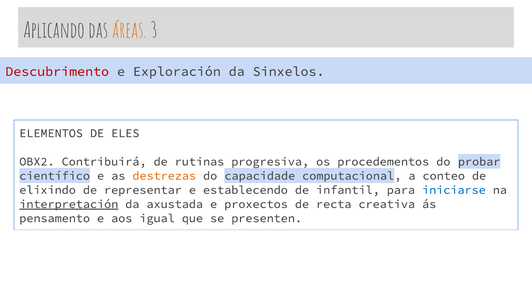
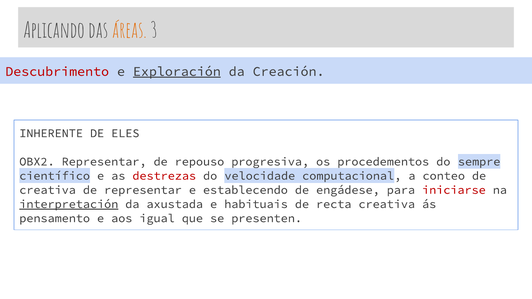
Exploración underline: none -> present
Sinxelos: Sinxelos -> Creación
ELEMENTOS: ELEMENTOS -> INHERENTE
Contribuirá at (104, 162): Contribuirá -> Representar
rutinas: rutinas -> repouso
probar: probar -> sempre
destrezas colour: orange -> red
capacidade: capacidade -> velocidade
elixindo at (48, 190): elixindo -> creativa
infantil: infantil -> engádese
iniciarse colour: blue -> red
proxectos: proxectos -> habituais
